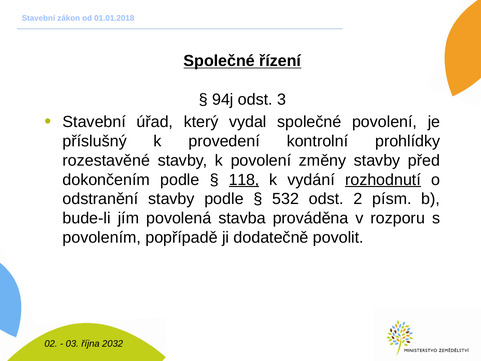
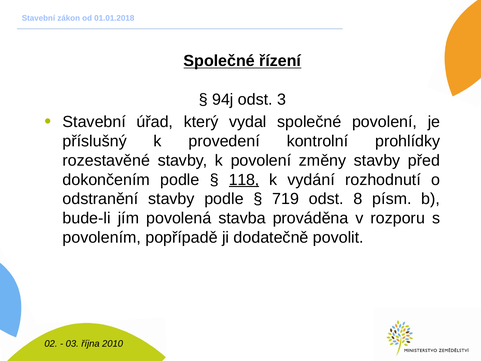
rozhodnutí underline: present -> none
532: 532 -> 719
2: 2 -> 8
2032: 2032 -> 2010
